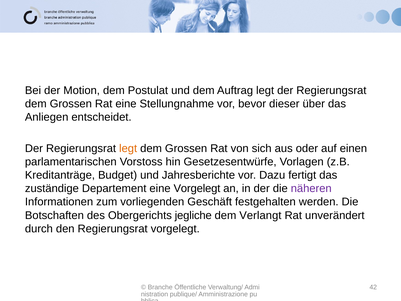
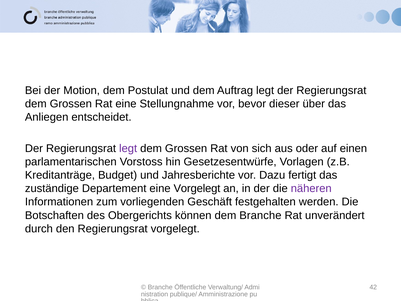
legt at (128, 148) colour: orange -> purple
jegliche: jegliche -> können
dem Verlangt: Verlangt -> Branche
